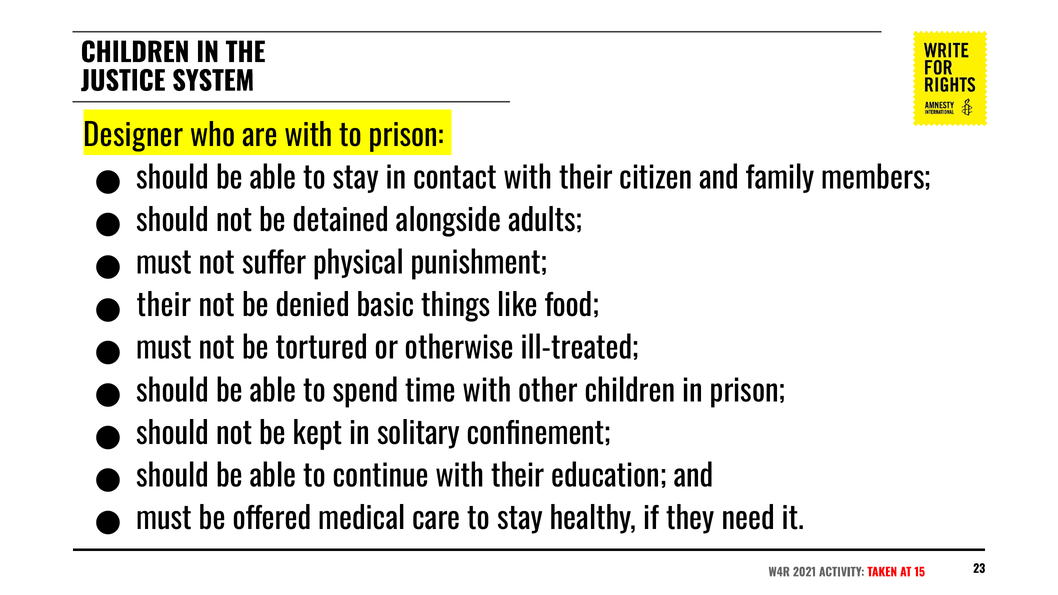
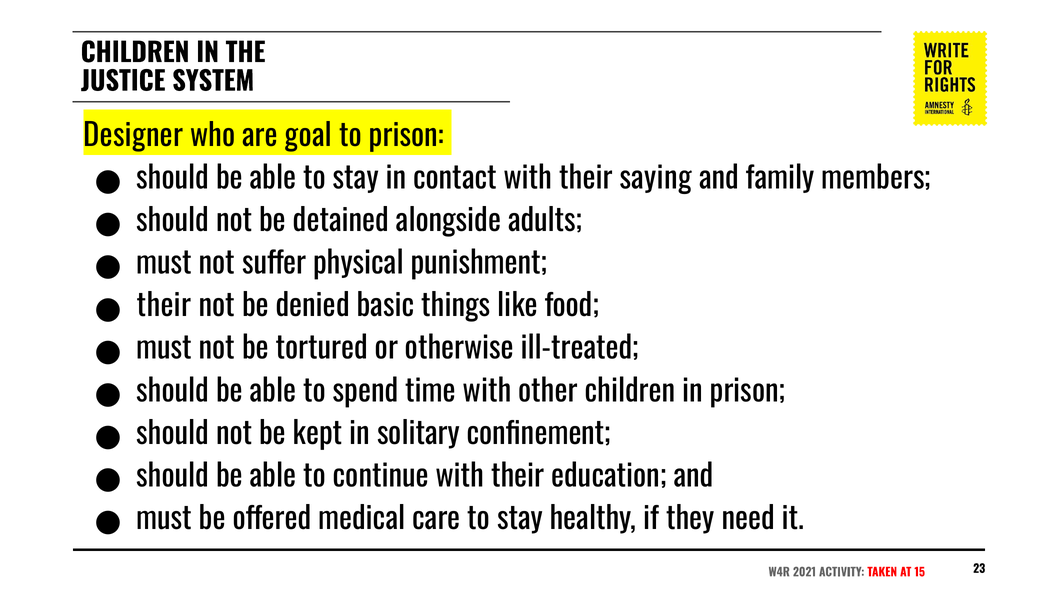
are with: with -> goal
citizen: citizen -> saying
